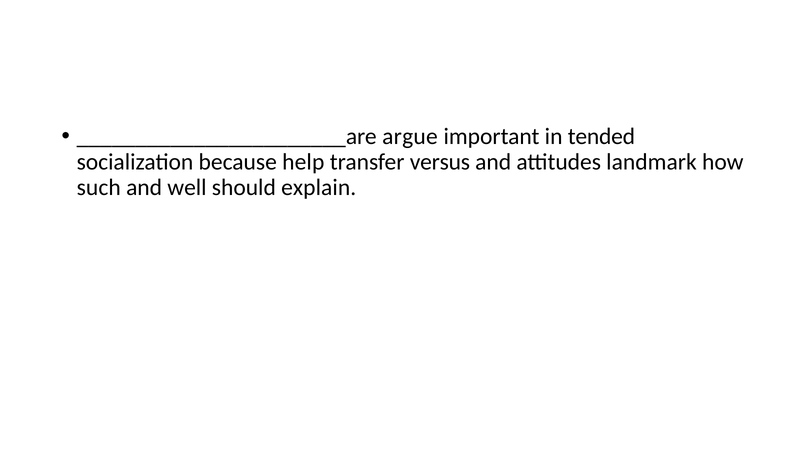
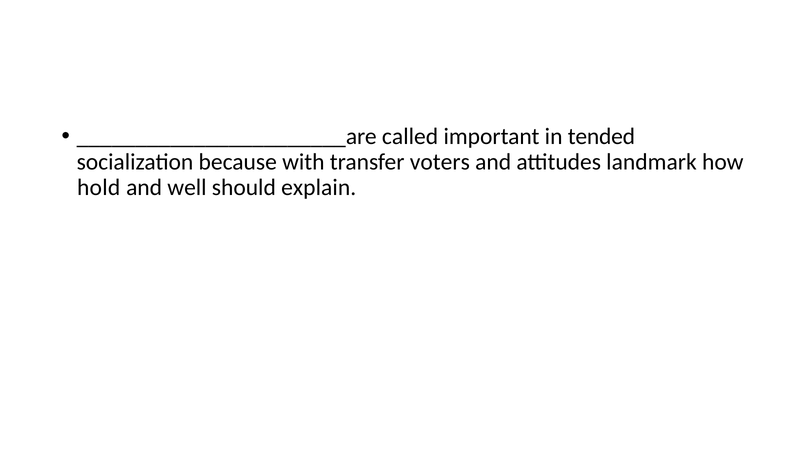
argue: argue -> called
help: help -> with
versus: versus -> voters
such: such -> hold
